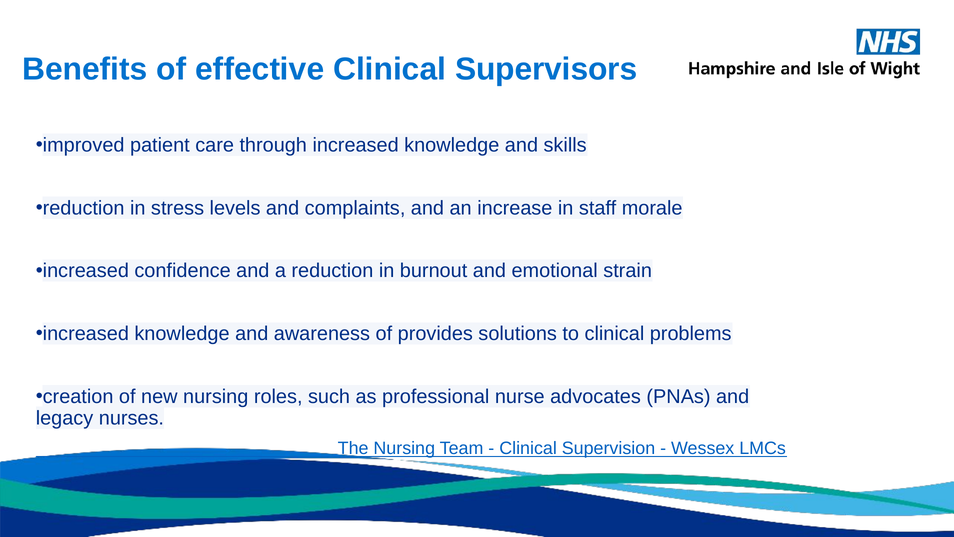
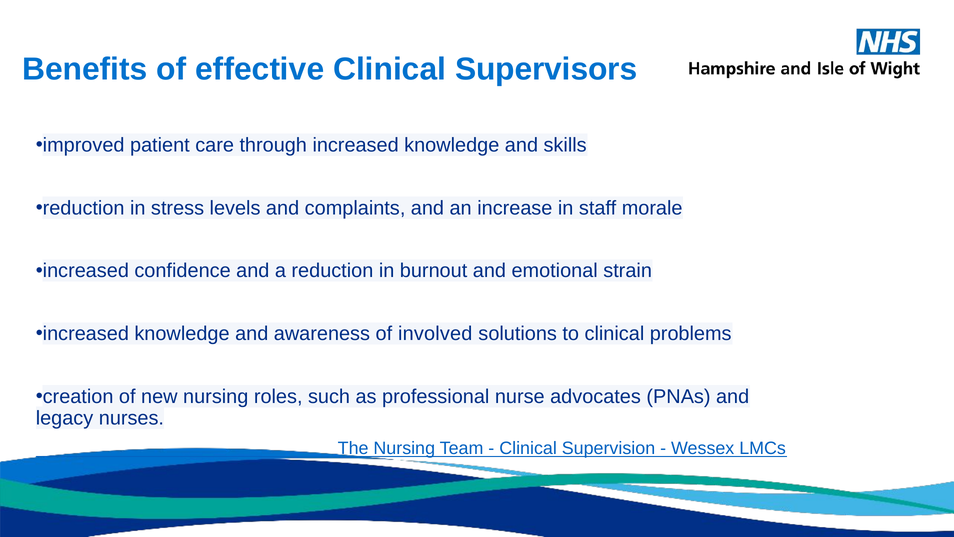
provides: provides -> involved
